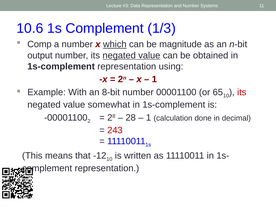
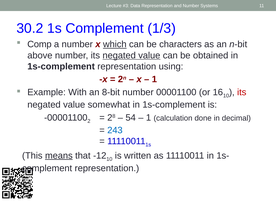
10.6: 10.6 -> 30.2
magnitude: magnitude -> characters
output: output -> above
65: 65 -> 16
28 at (131, 118): 28 -> 54
243 colour: red -> blue
means underline: none -> present
